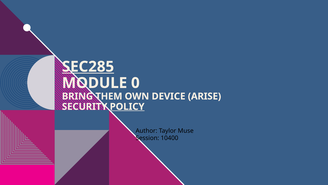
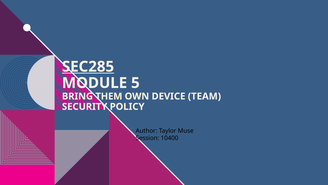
0: 0 -> 5
ARISE: ARISE -> TEAM
POLICY underline: present -> none
